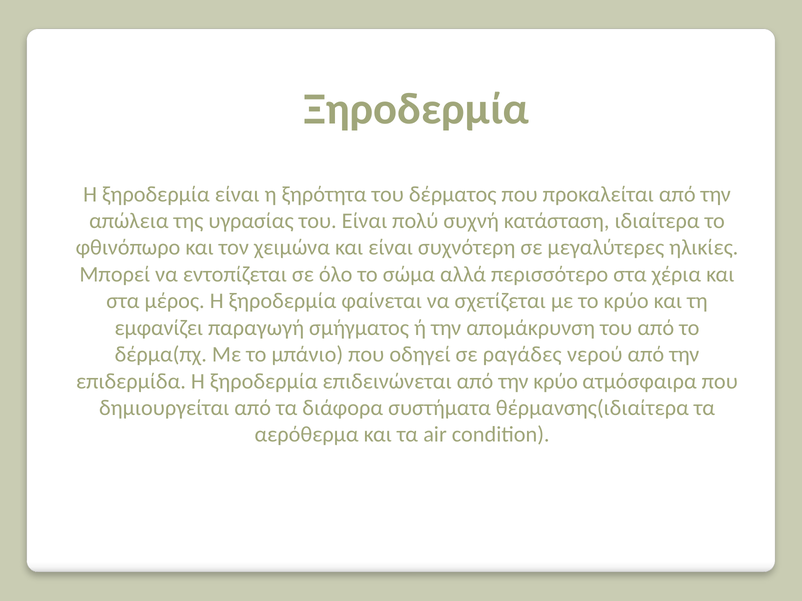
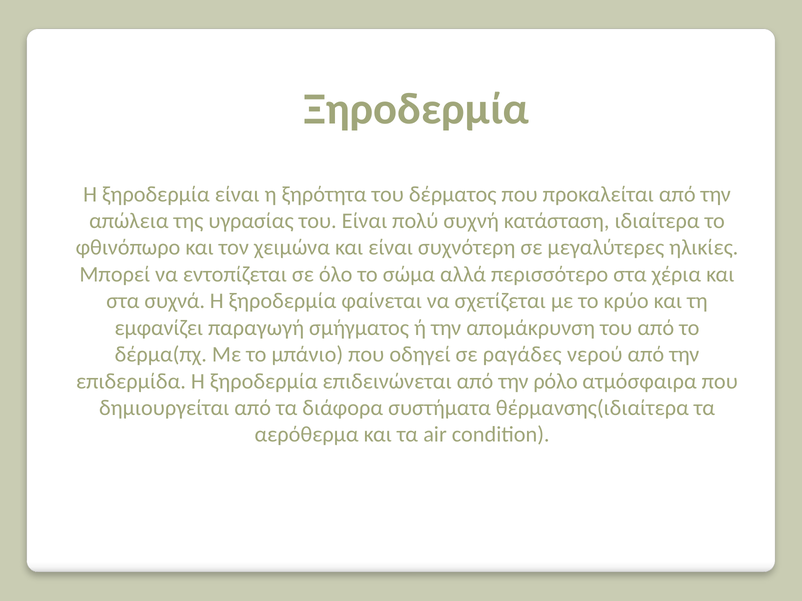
μέρος: μέρος -> συχνά
την κρύο: κρύο -> ρόλο
